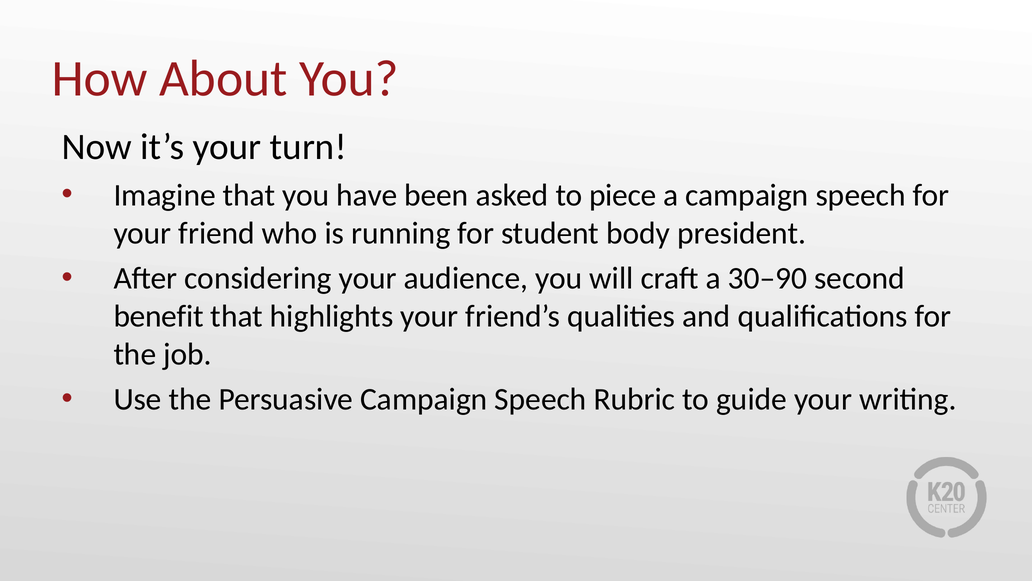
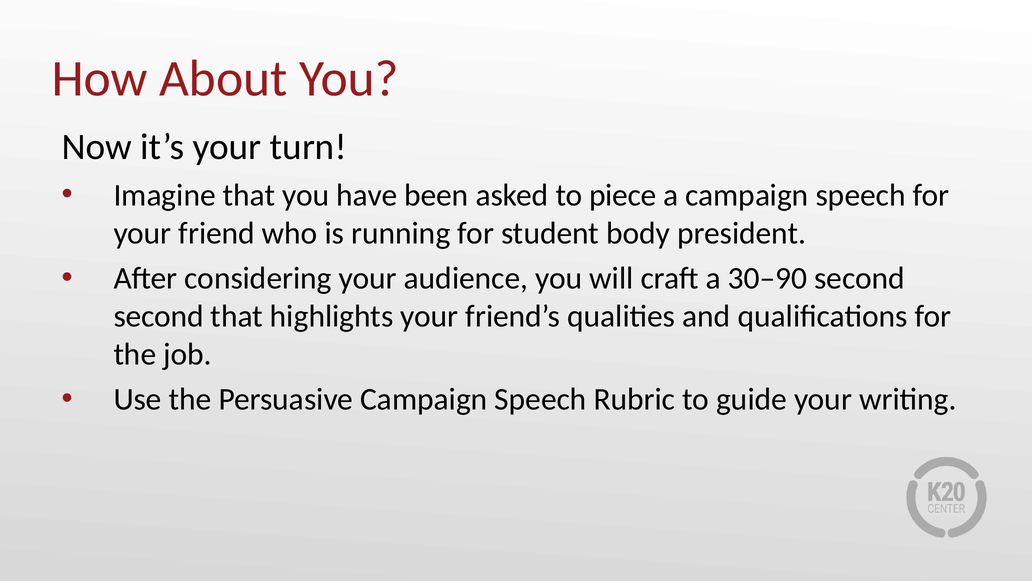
benefit at (159, 316): benefit -> second
